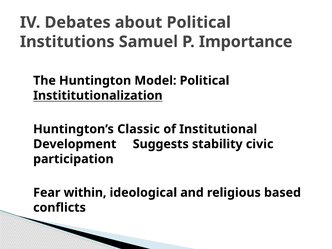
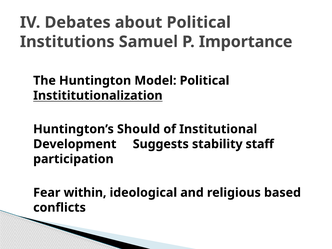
Classic: Classic -> Should
civic: civic -> staff
